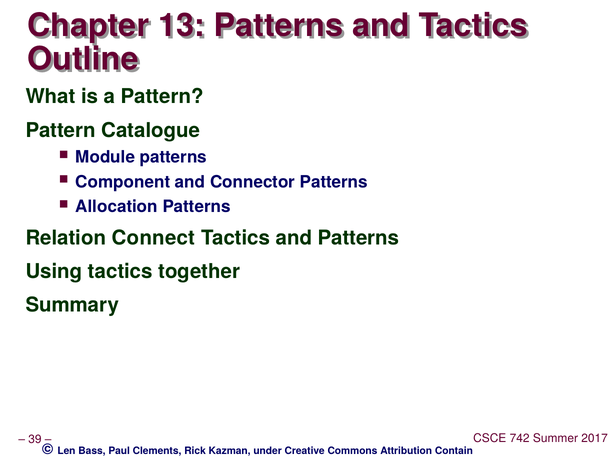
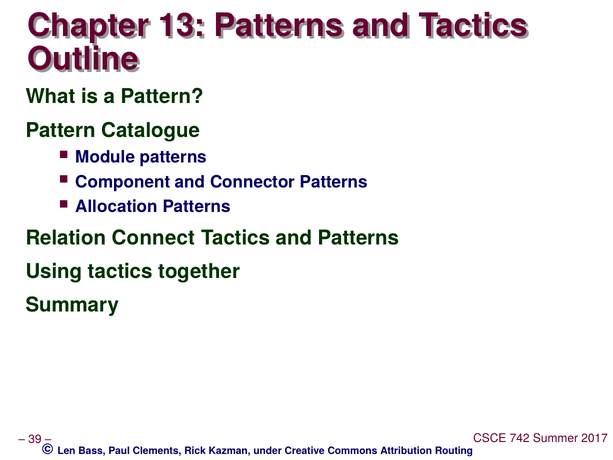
Contain: Contain -> Routing
